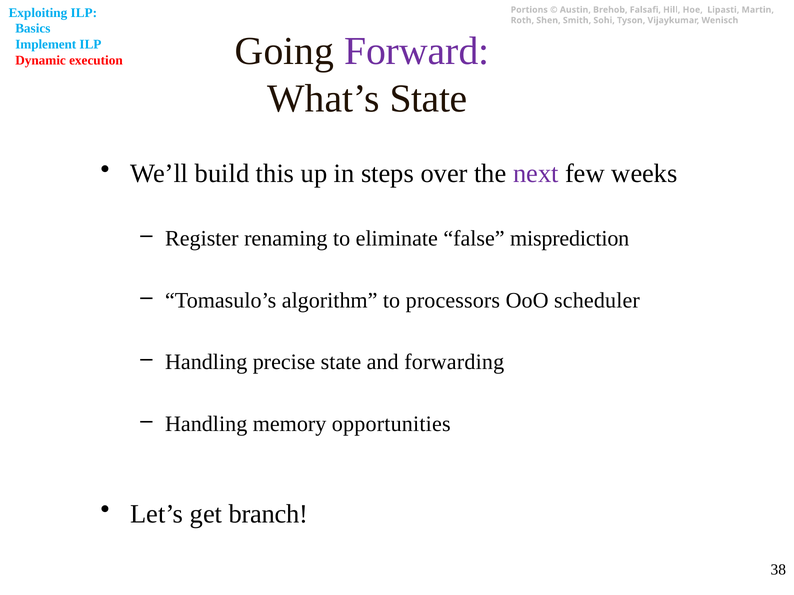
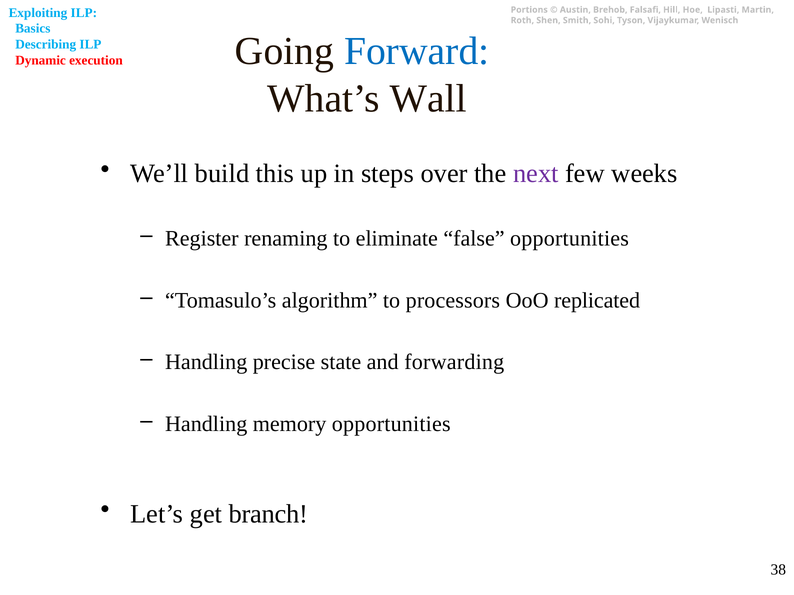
Forward colour: purple -> blue
Implement: Implement -> Describing
What’s State: State -> Wall
false misprediction: misprediction -> opportunities
scheduler: scheduler -> replicated
